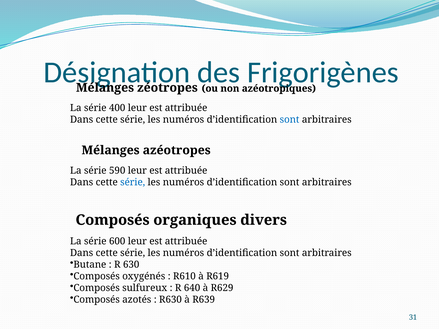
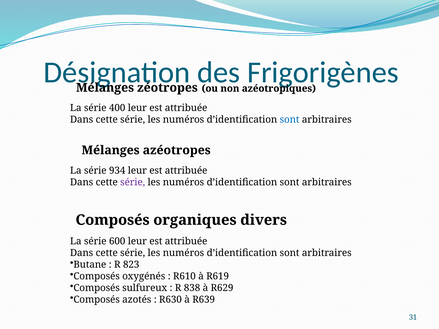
590: 590 -> 934
série at (133, 182) colour: blue -> purple
630: 630 -> 823
640: 640 -> 838
